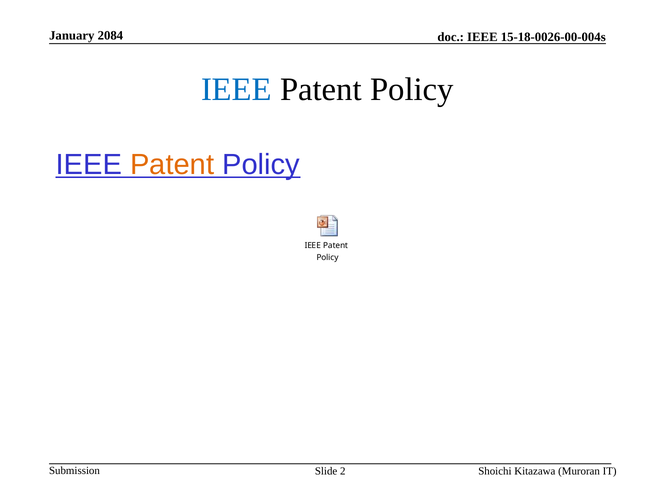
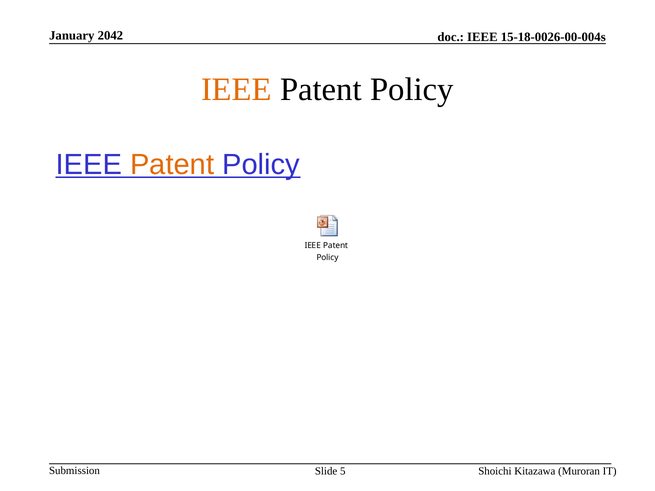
2084: 2084 -> 2042
IEEE at (236, 90) colour: blue -> orange
2: 2 -> 5
